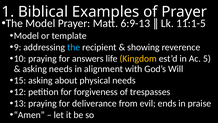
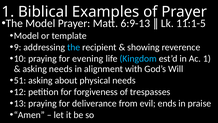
answers: answers -> evening
Kingdom colour: yellow -> light blue
Ac 5: 5 -> 1
15: 15 -> 51
